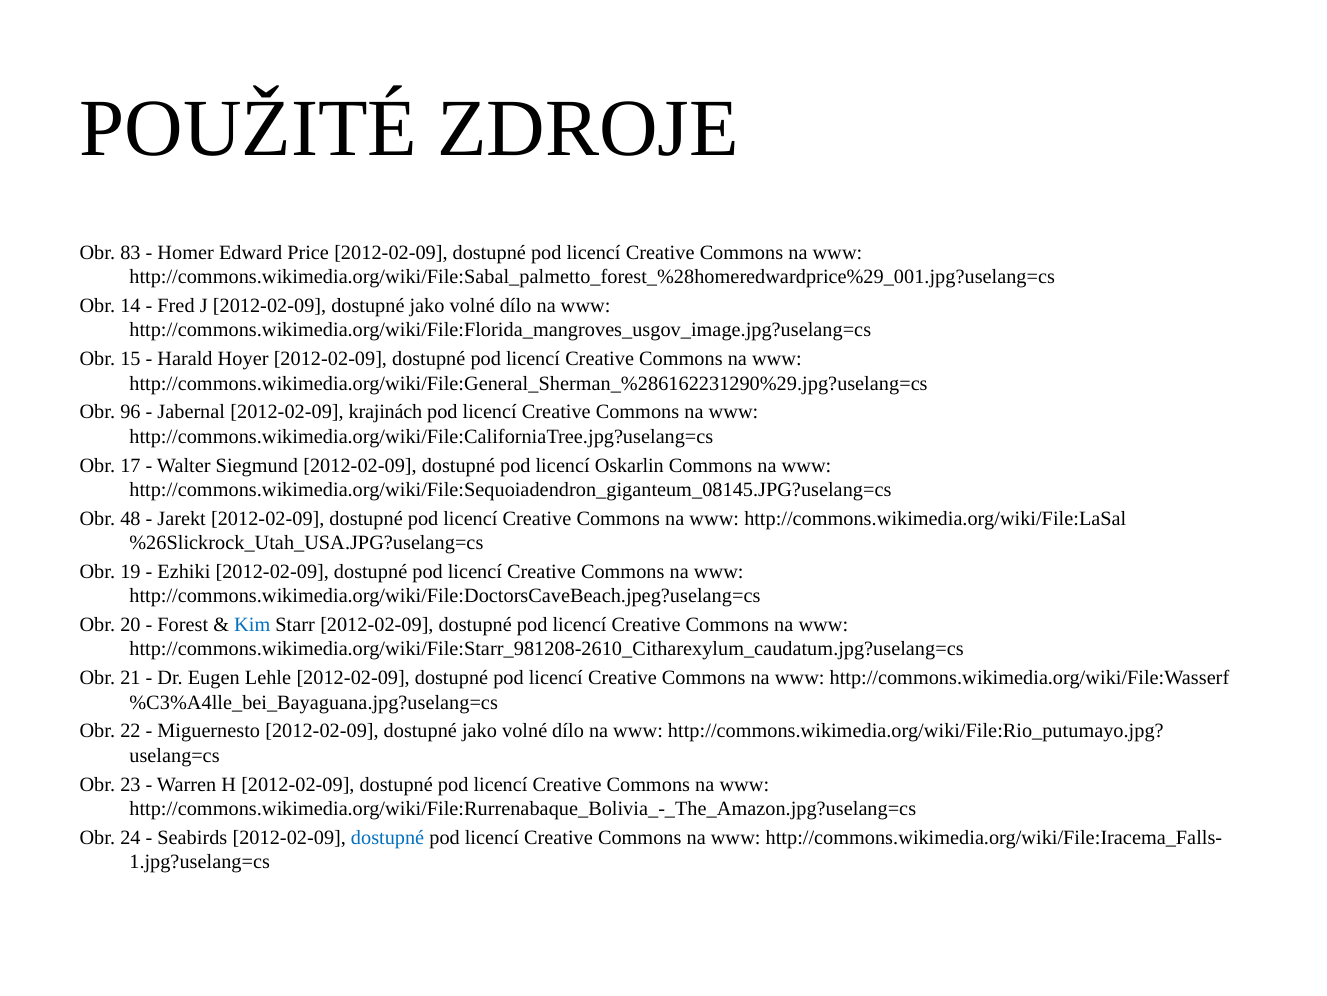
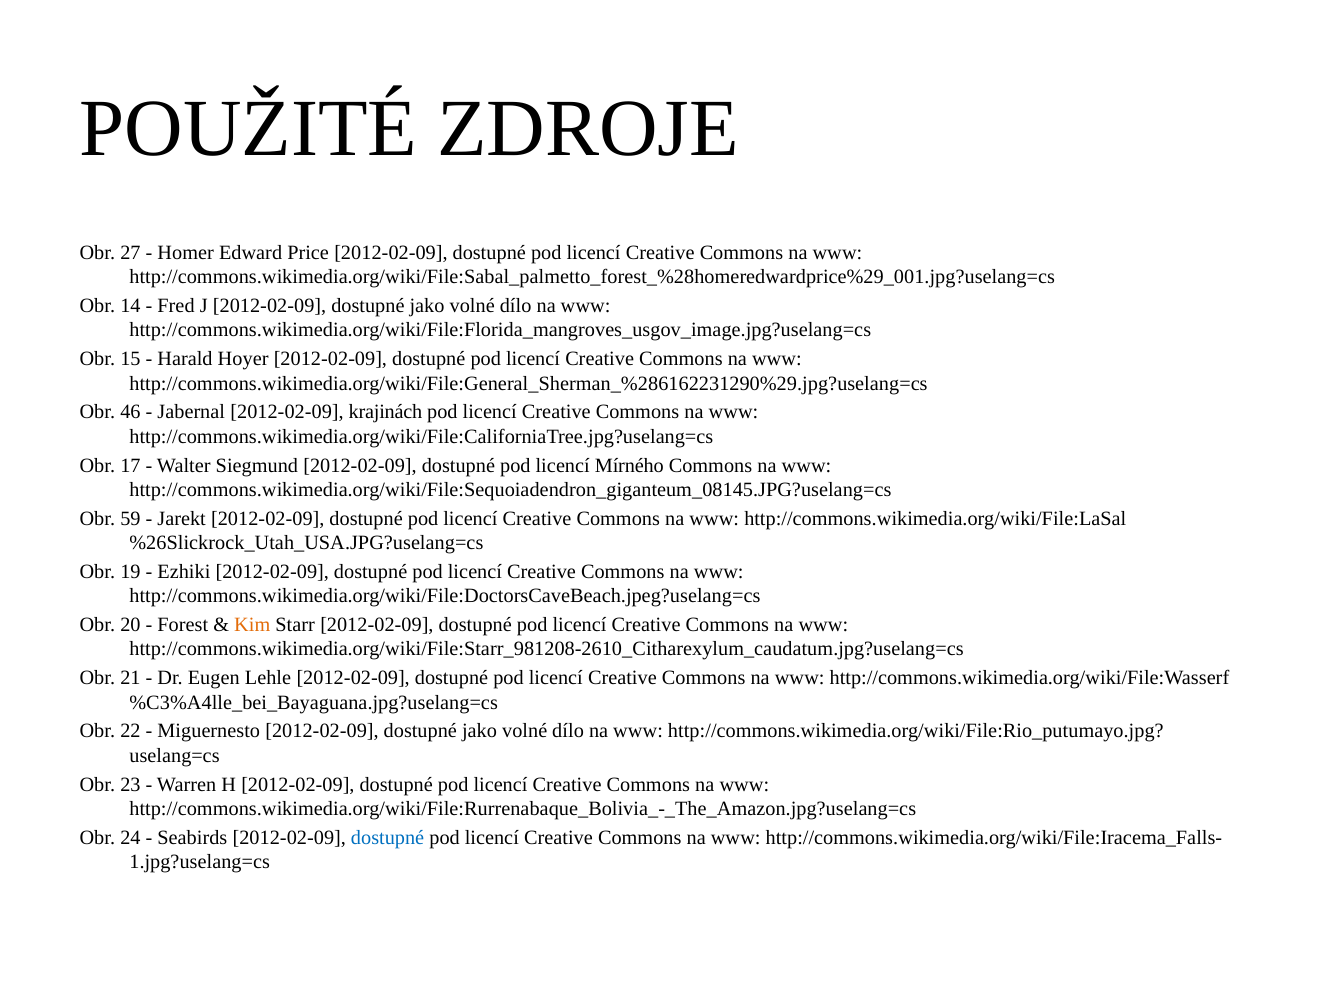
83: 83 -> 27
96: 96 -> 46
Oskarlin: Oskarlin -> Mírného
48: 48 -> 59
Kim colour: blue -> orange
